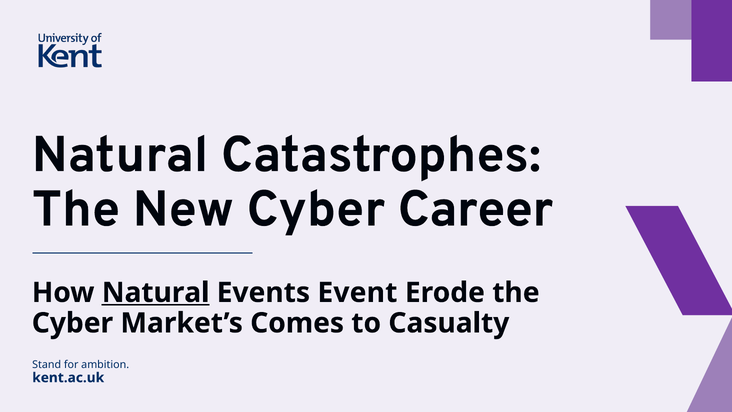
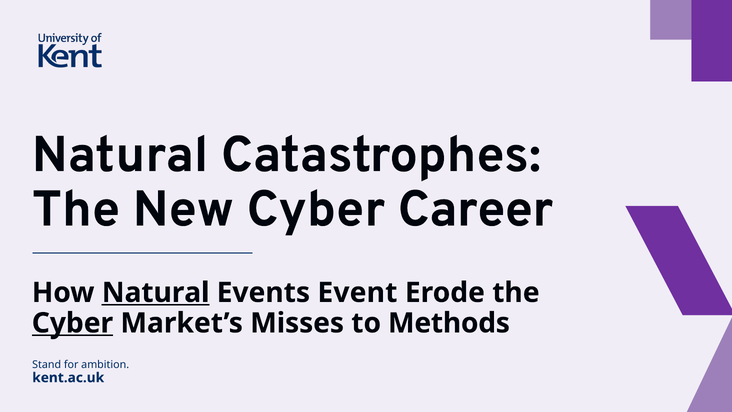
Cyber at (72, 323) underline: none -> present
Comes: Comes -> Misses
Casualty: Casualty -> Methods
